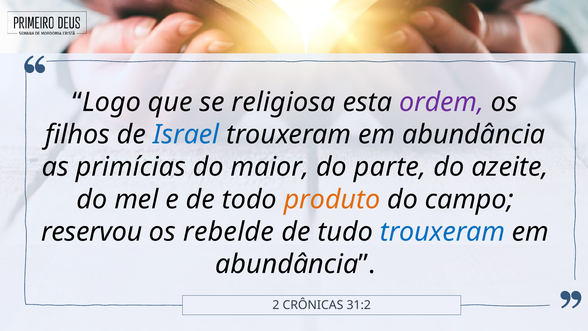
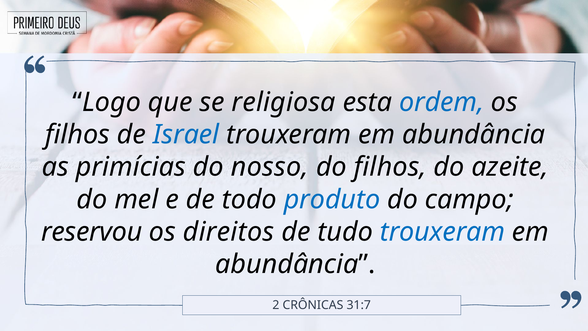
ordem colour: purple -> blue
maior: maior -> nosso
do parte: parte -> filhos
produto colour: orange -> blue
rebelde: rebelde -> direitos
31:2: 31:2 -> 31:7
